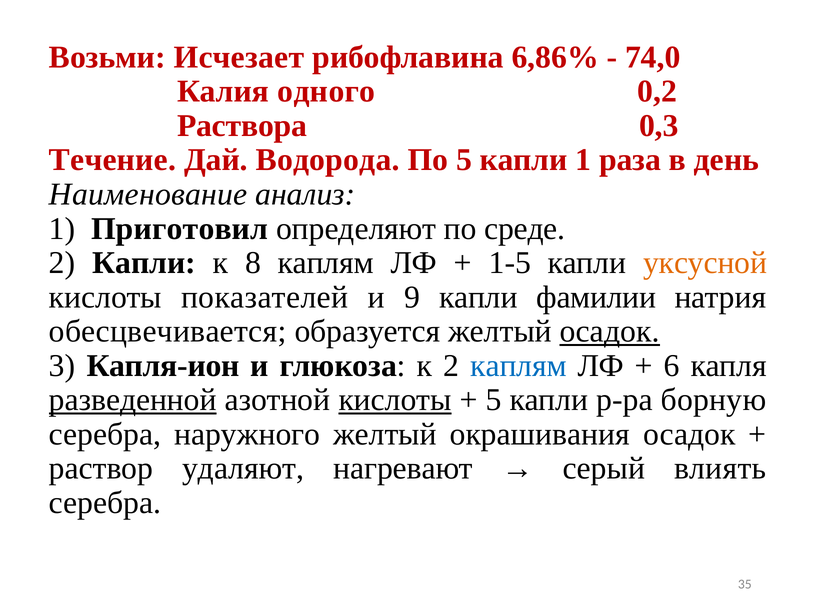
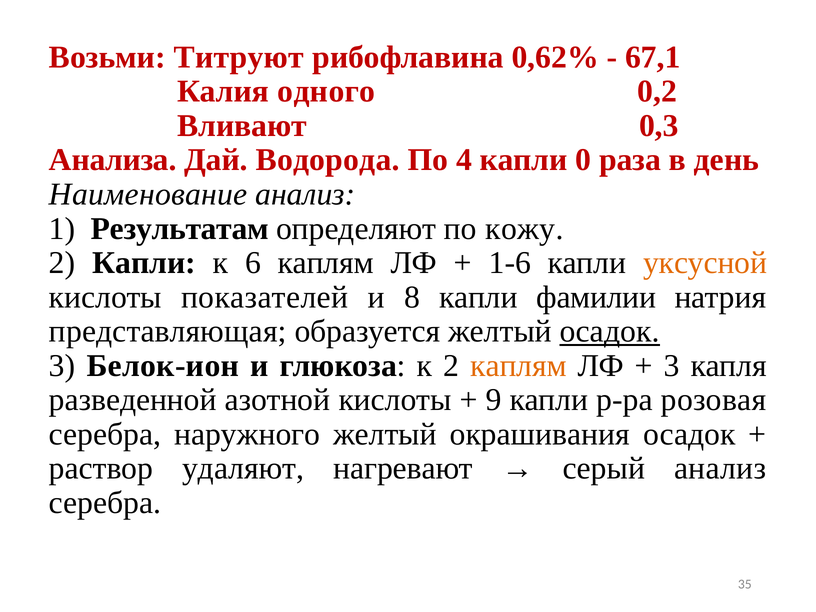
Исчезает: Исчезает -> Титруют
6,86%: 6,86% -> 0,62%
74,0: 74,0 -> 67,1
Раствора: Раствора -> Вливают
Течение: Течение -> Анализа
По 5: 5 -> 4
капли 1: 1 -> 0
Приготовил: Приготовил -> Результатам
среде: среде -> кожу
8: 8 -> 6
1-5: 1-5 -> 1-6
9: 9 -> 8
обесцвечивается: обесцвечивается -> представляющая
Капля-ион: Капля-ион -> Белок-ион
каплям at (519, 366) colour: blue -> orange
6 at (672, 366): 6 -> 3
разведенной underline: present -> none
кислоты at (395, 400) underline: present -> none
5 at (494, 400): 5 -> 9
борную: борную -> розовая
серый влиять: влиять -> анализ
